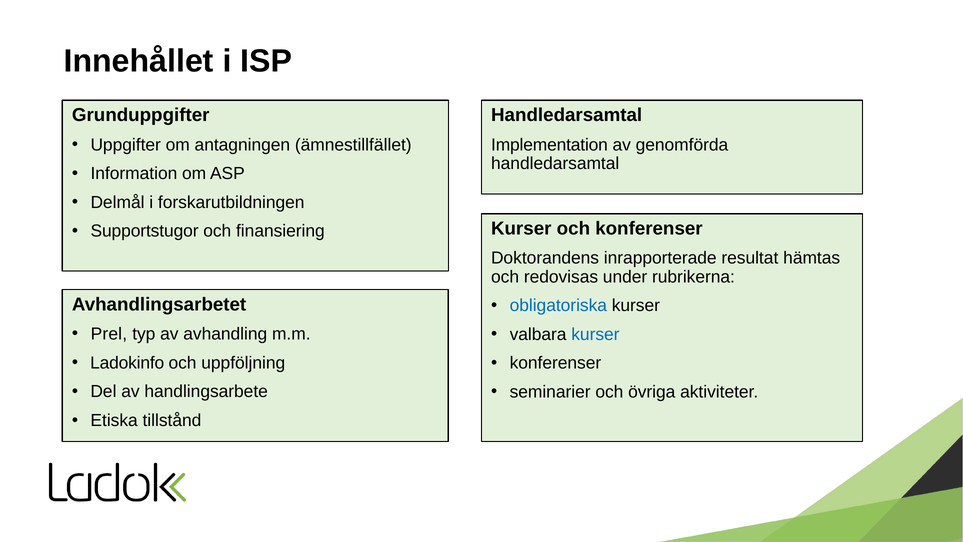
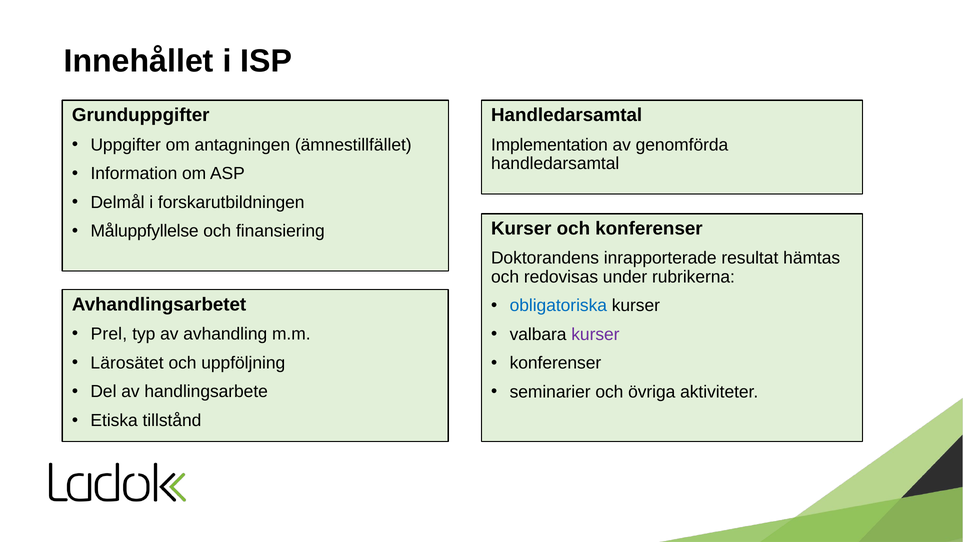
Supportstugor: Supportstugor -> Måluppfyllelse
kurser at (595, 334) colour: blue -> purple
Ladokinfo: Ladokinfo -> Lärosätet
